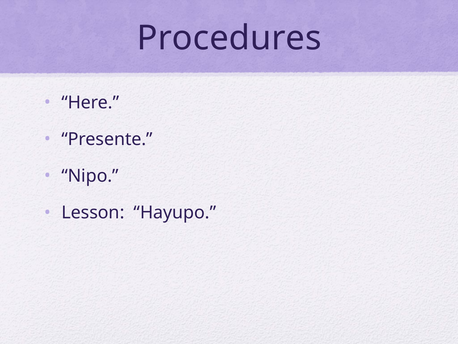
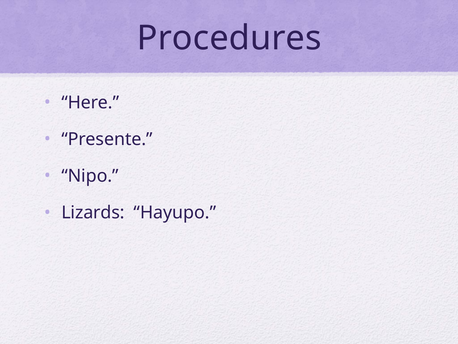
Lesson: Lesson -> Lizards
